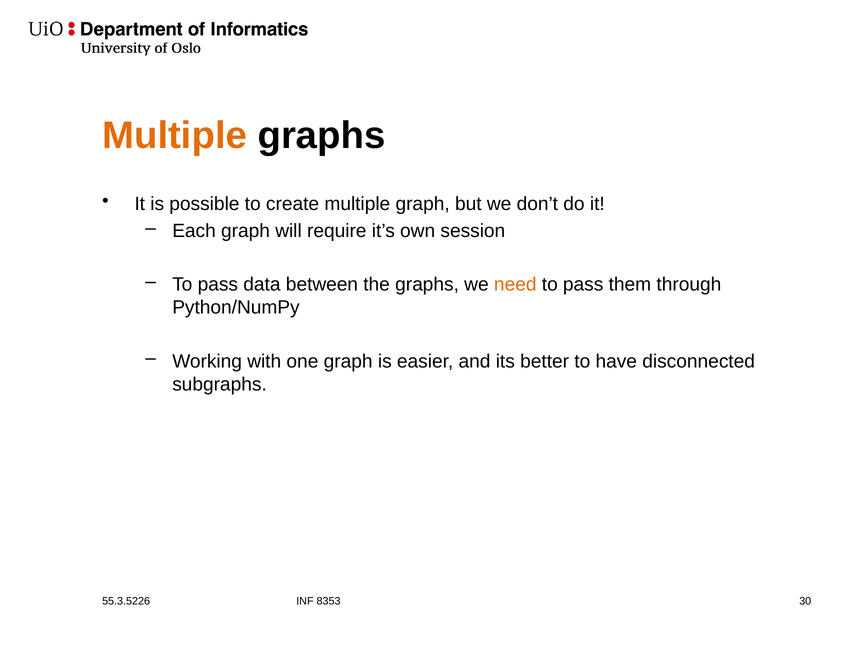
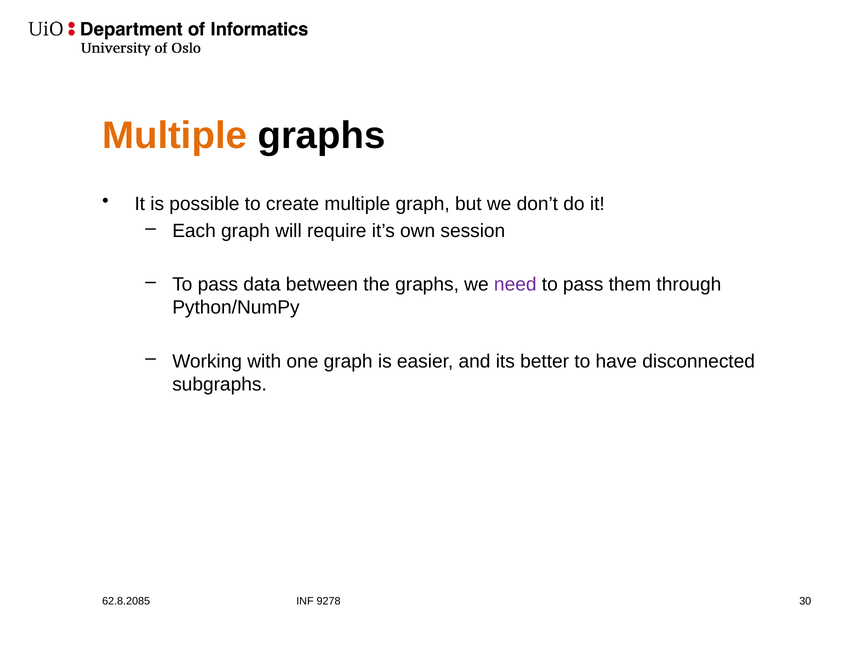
need colour: orange -> purple
55.3.5226: 55.3.5226 -> 62.8.2085
8353: 8353 -> 9278
